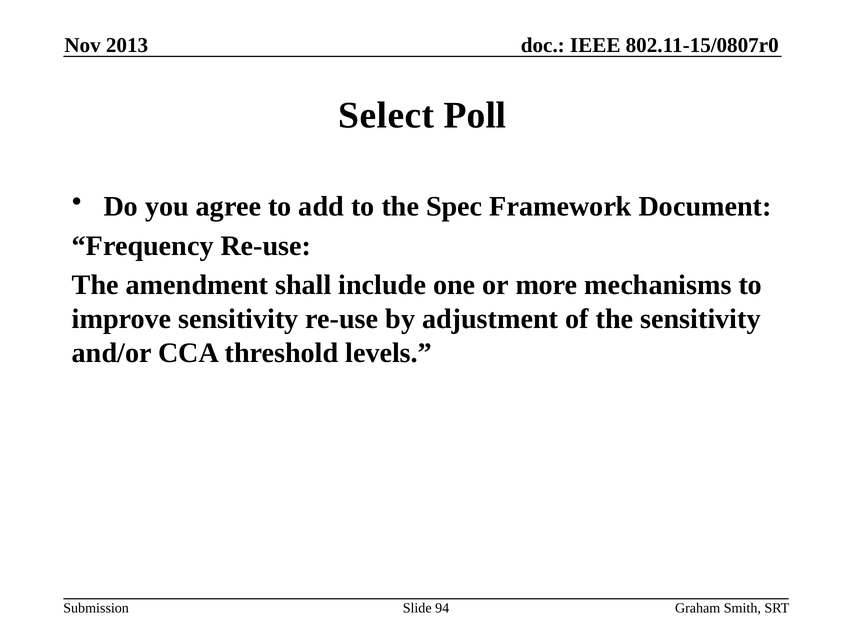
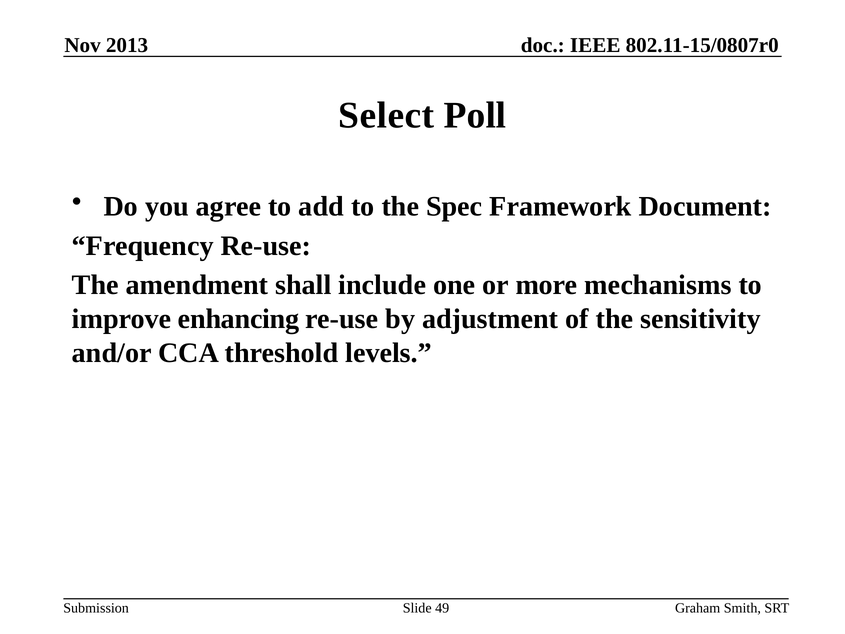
improve sensitivity: sensitivity -> enhancing
94: 94 -> 49
